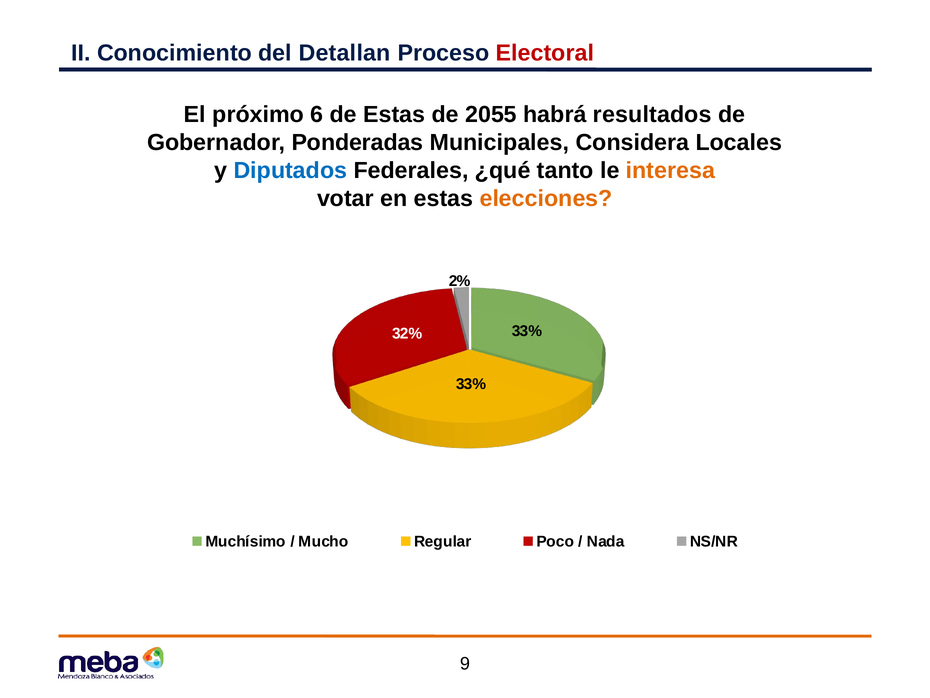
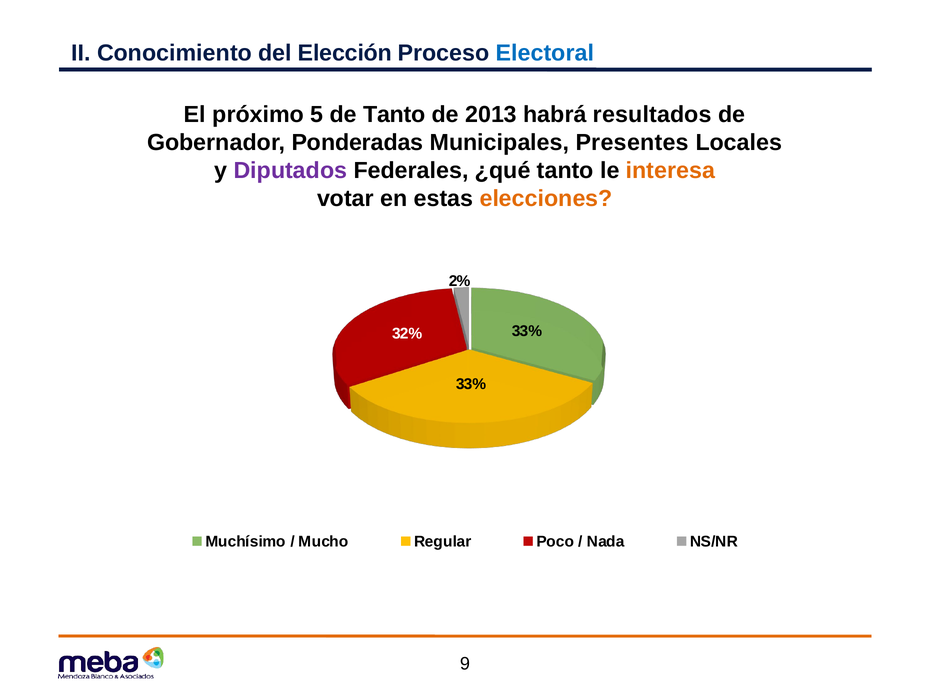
Detallan: Detallan -> Elección
Electoral colour: red -> blue
6: 6 -> 5
de Estas: Estas -> Tanto
2055: 2055 -> 2013
Considera: Considera -> Presentes
Diputados colour: blue -> purple
